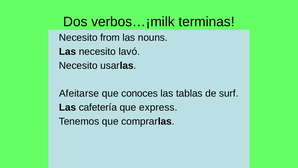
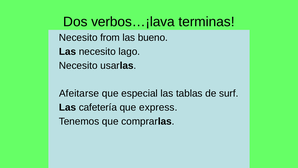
verbos…¡milk: verbos…¡milk -> verbos…¡lava
nouns: nouns -> bueno
lavó: lavó -> lago
conoces: conoces -> especial
